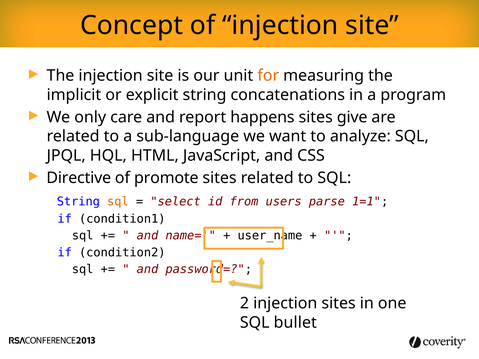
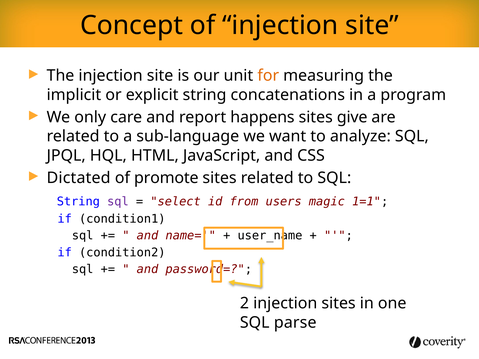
Directive: Directive -> Dictated
sql at (118, 202) colour: orange -> purple
parse: parse -> magic
bullet: bullet -> parse
